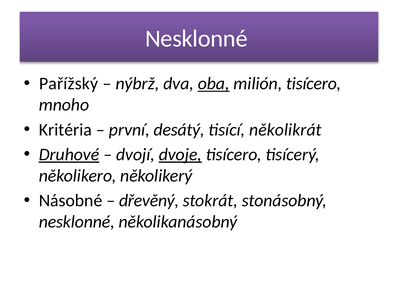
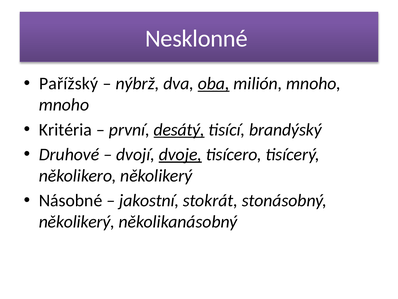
milión tisícero: tisícero -> mnoho
desátý underline: none -> present
několikrát: několikrát -> brandýský
Druhové underline: present -> none
dřevěný: dřevěný -> jakostní
nesklonné at (77, 222): nesklonné -> několikerý
